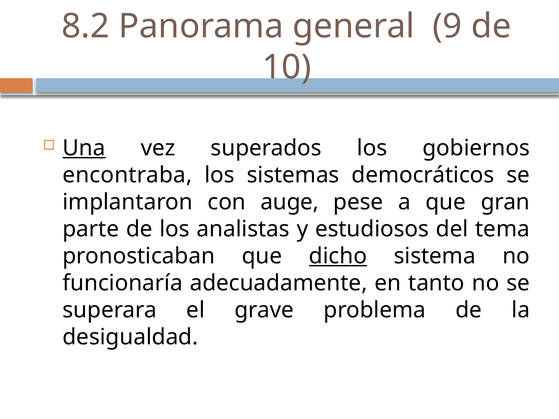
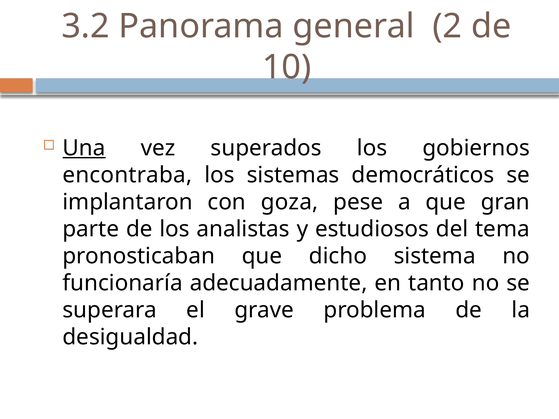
8.2: 8.2 -> 3.2
9: 9 -> 2
auge: auge -> goza
dicho underline: present -> none
